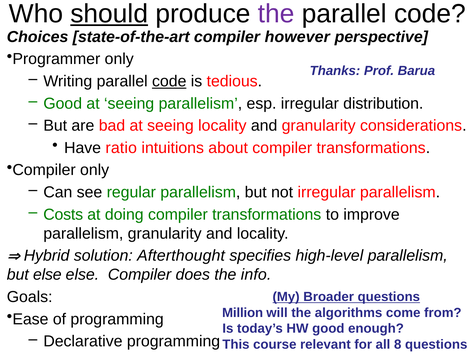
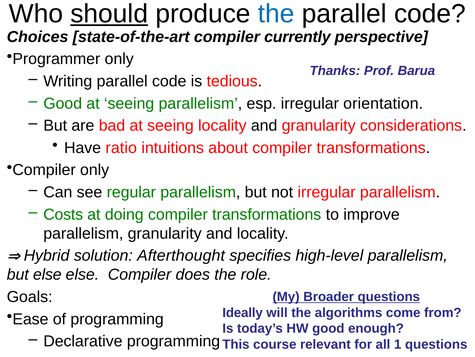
the at (276, 14) colour: purple -> blue
however: however -> currently
code at (169, 81) underline: present -> none
distribution: distribution -> orientation
info: info -> role
Million: Million -> Ideally
8: 8 -> 1
